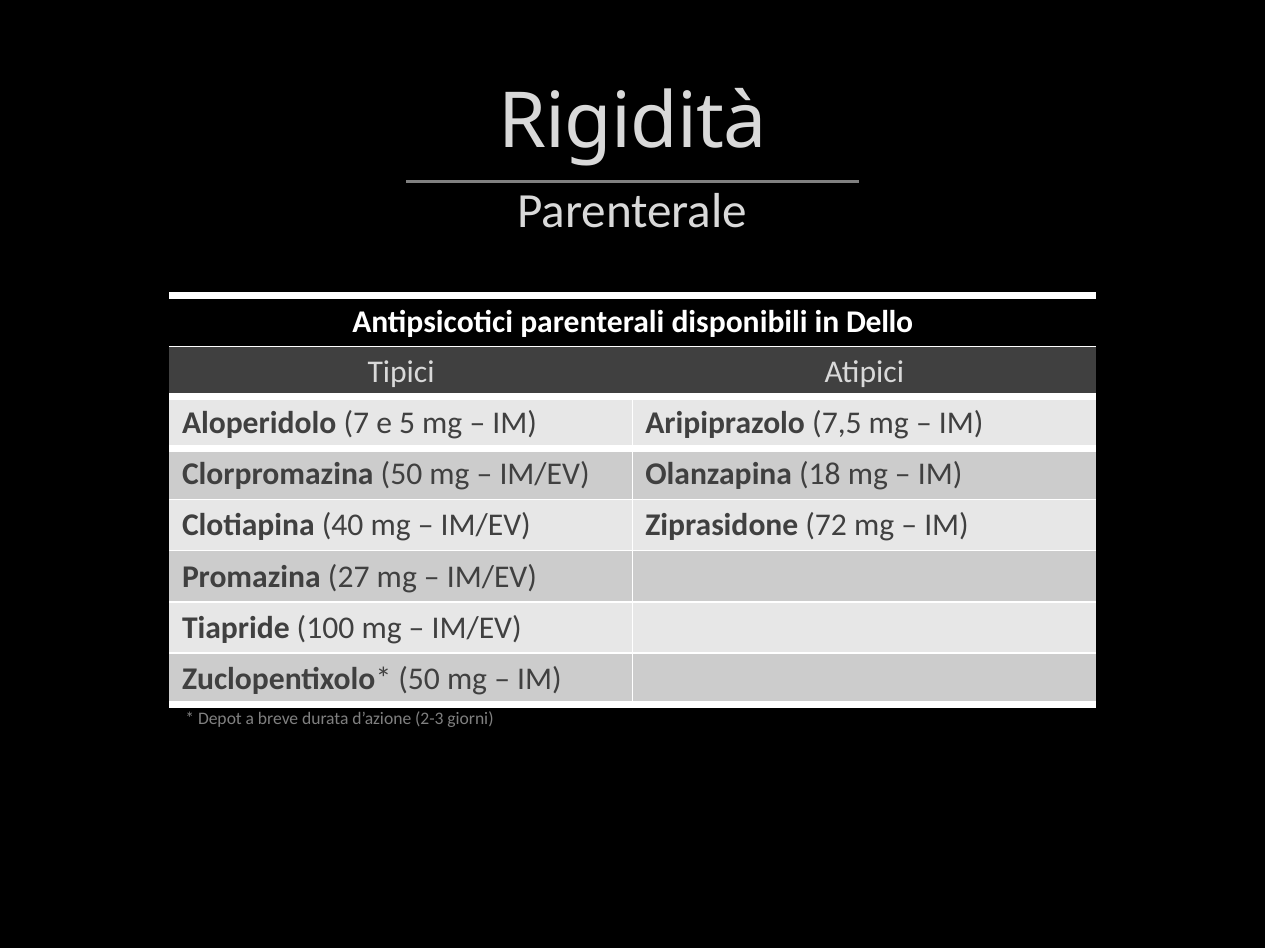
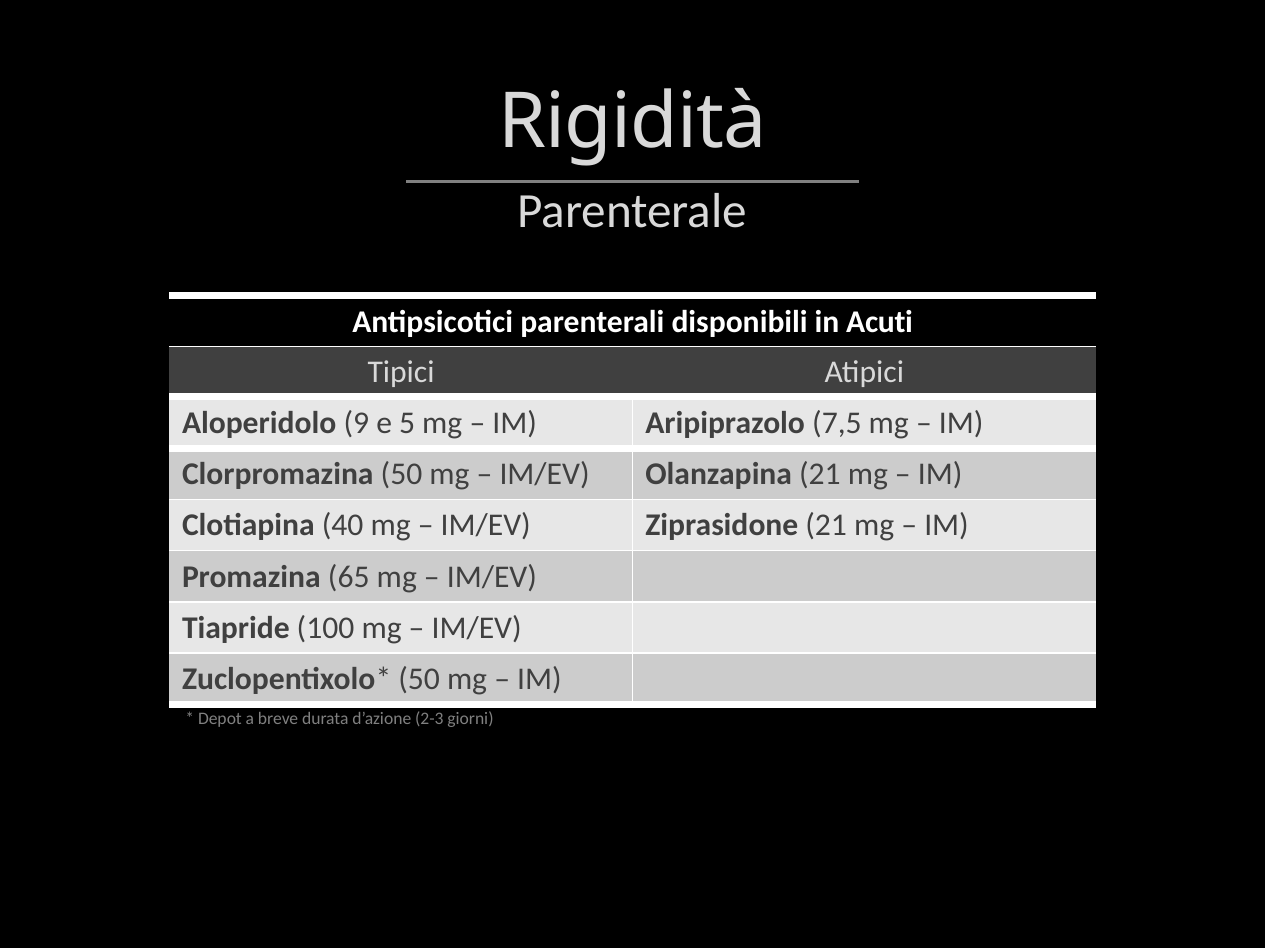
Dello: Dello -> Acuti
7: 7 -> 9
Olanzapina 18: 18 -> 21
Ziprasidone 72: 72 -> 21
27: 27 -> 65
